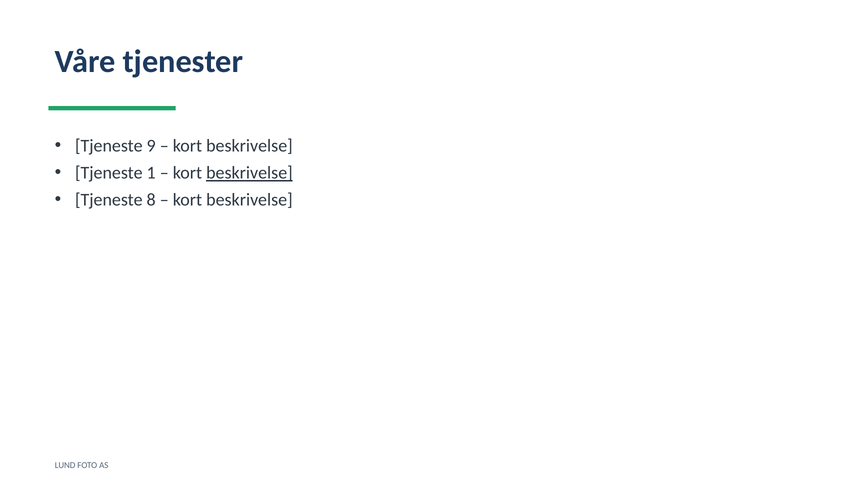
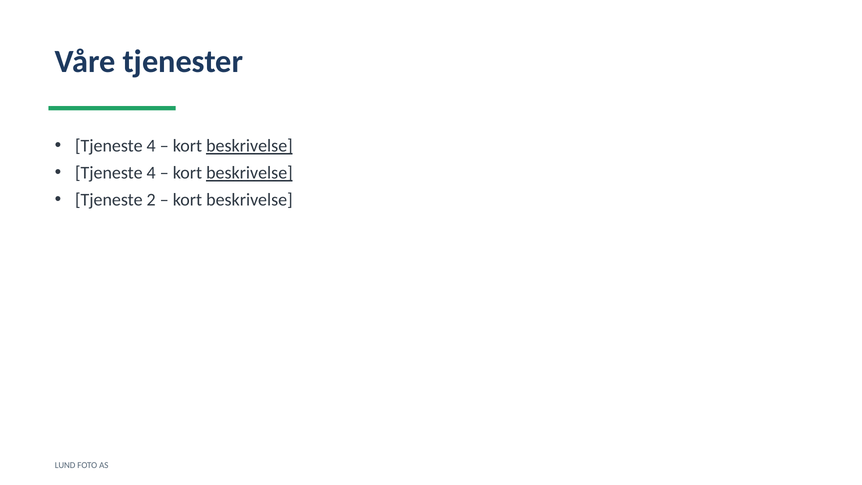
9 at (151, 146): 9 -> 4
beskrivelse at (249, 146) underline: none -> present
1 at (151, 173): 1 -> 4
8: 8 -> 2
